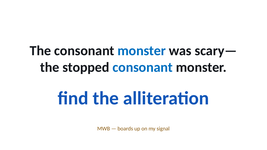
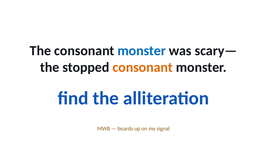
consonant at (143, 67) colour: blue -> orange
